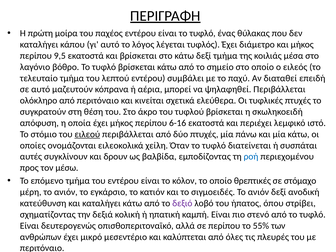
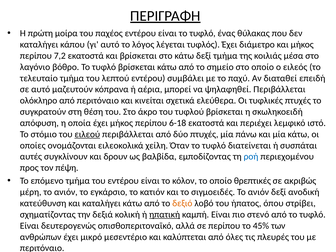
9,5: 9,5 -> 7,2
6-16: 6-16 -> 6-18
μέσω: μέσω -> πέψη
στόμαχο: στόμαχο -> ακριβώς
δεξιό colour: purple -> orange
ηπατική underline: none -> present
55%: 55% -> 45%
